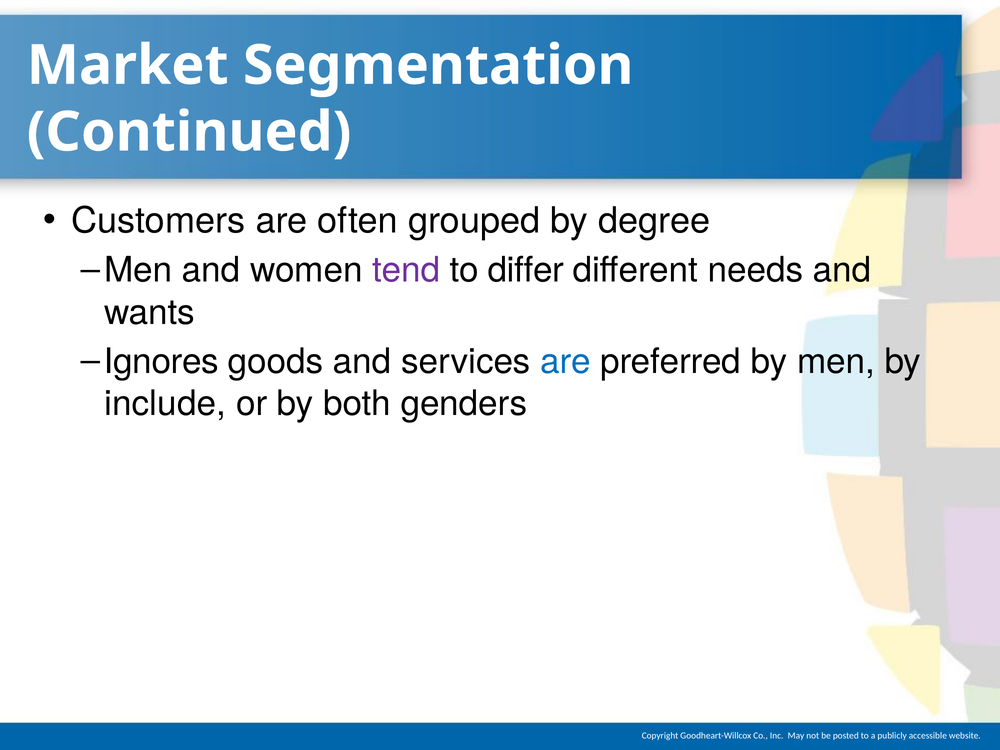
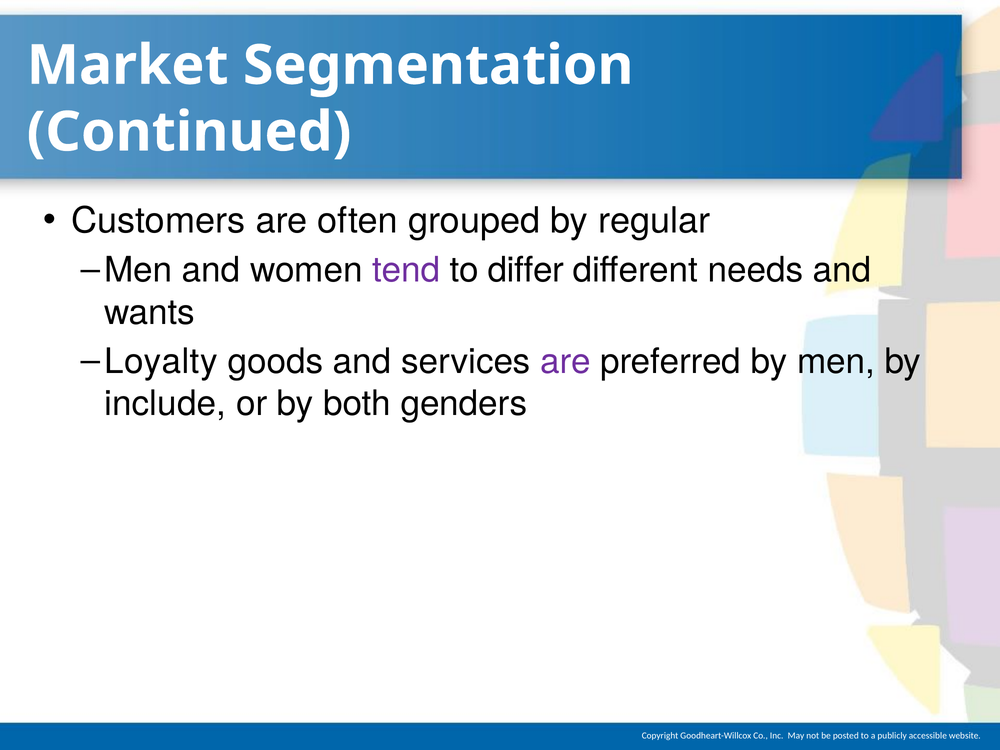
degree: degree -> regular
Ignores: Ignores -> Loyalty
are at (565, 362) colour: blue -> purple
